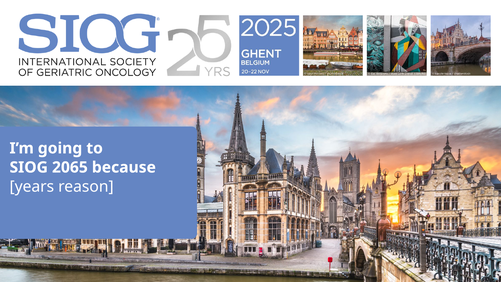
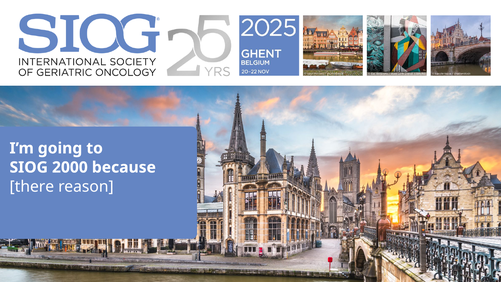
2065: 2065 -> 2000
years: years -> there
